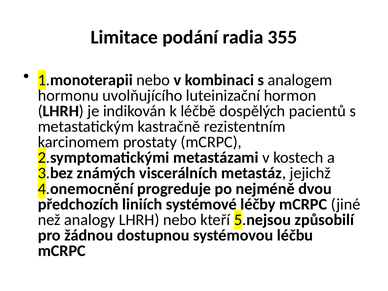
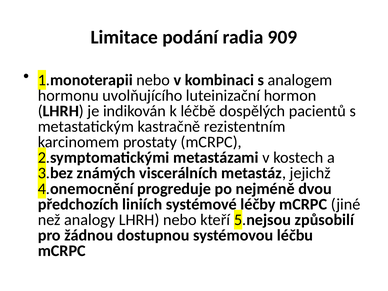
355: 355 -> 909
